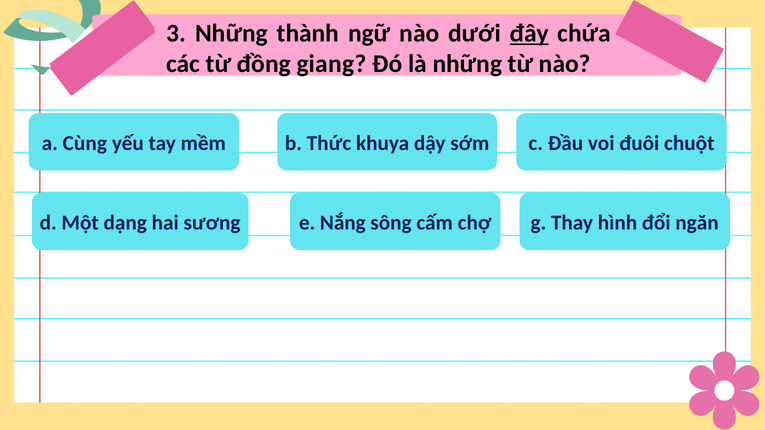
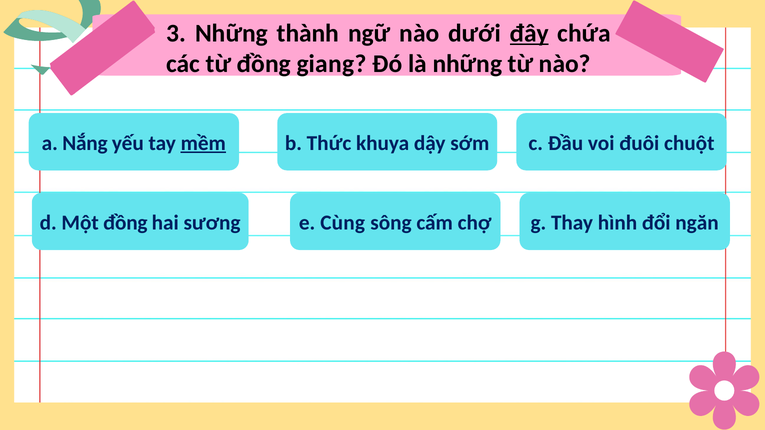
Cùng: Cùng -> Nắng
mềm underline: none -> present
Một dạng: dạng -> đồng
Nắng: Nắng -> Cùng
